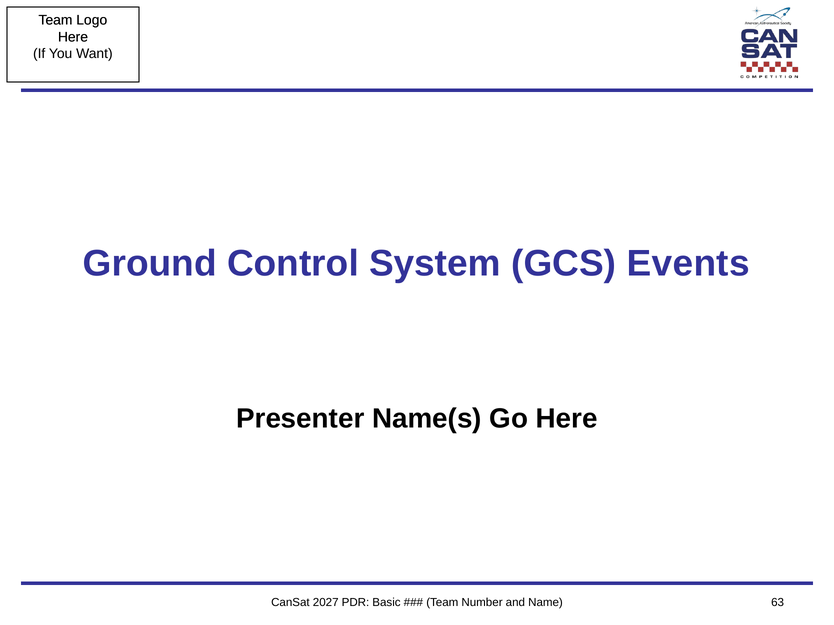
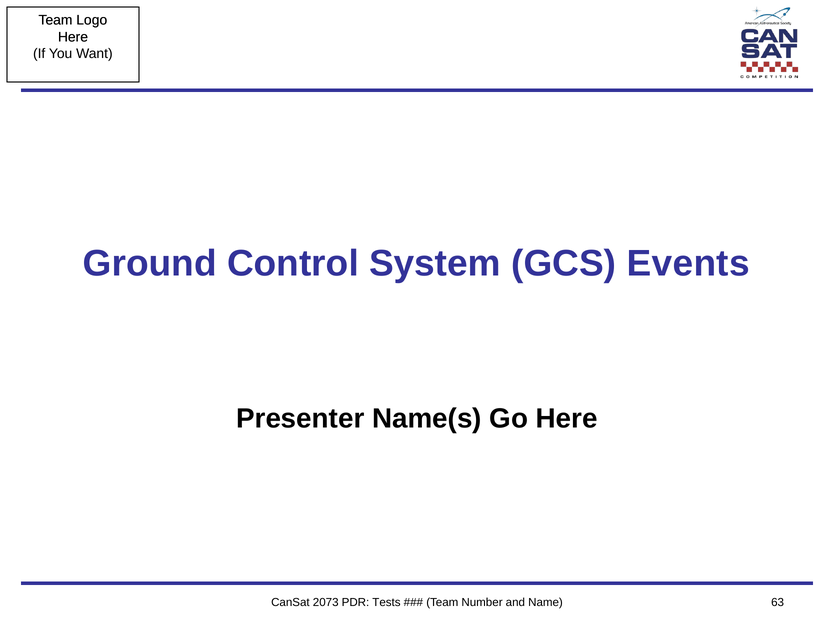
2027: 2027 -> 2073
Basic: Basic -> Tests
